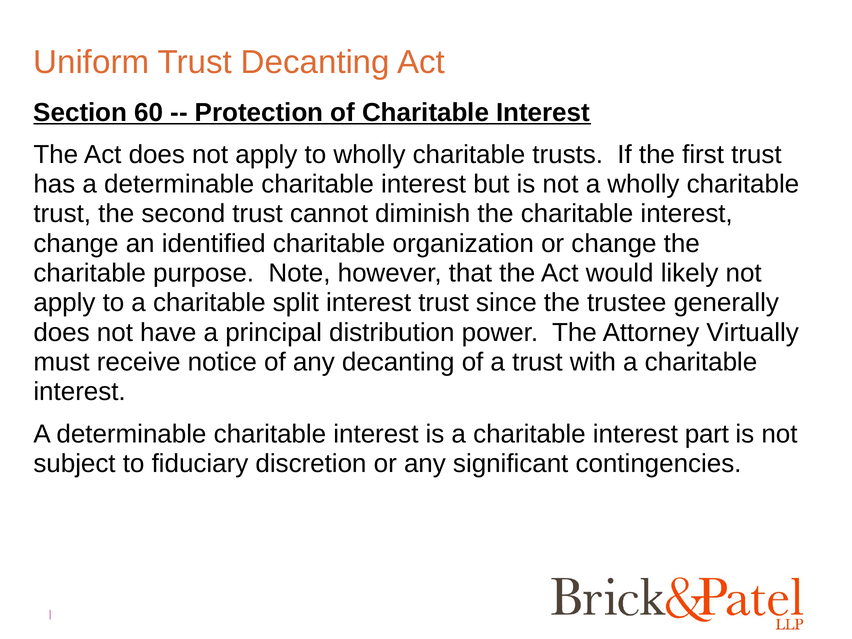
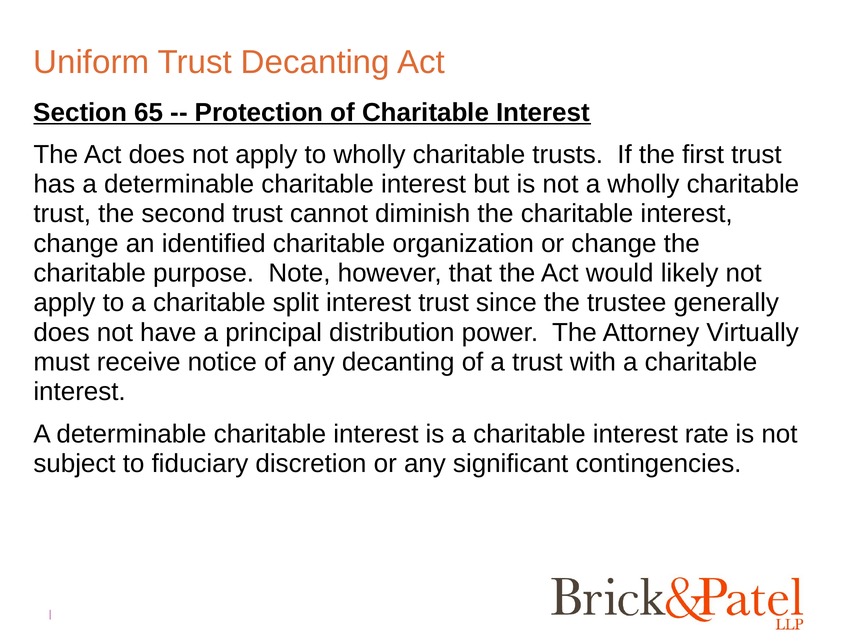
60: 60 -> 65
part: part -> rate
